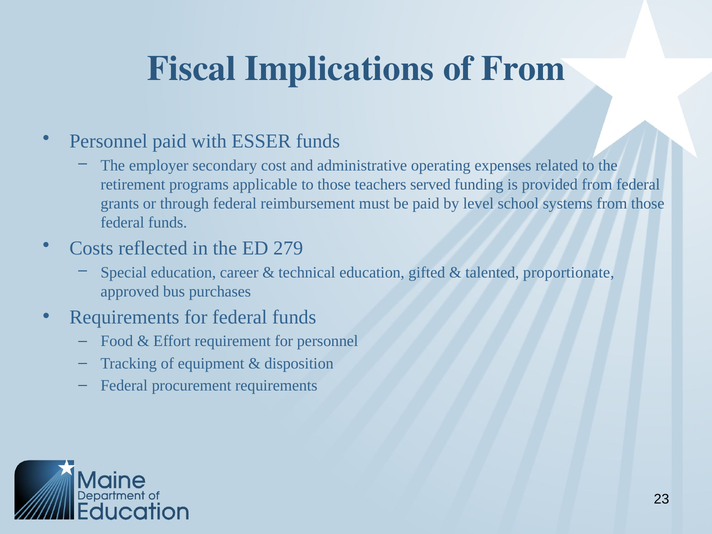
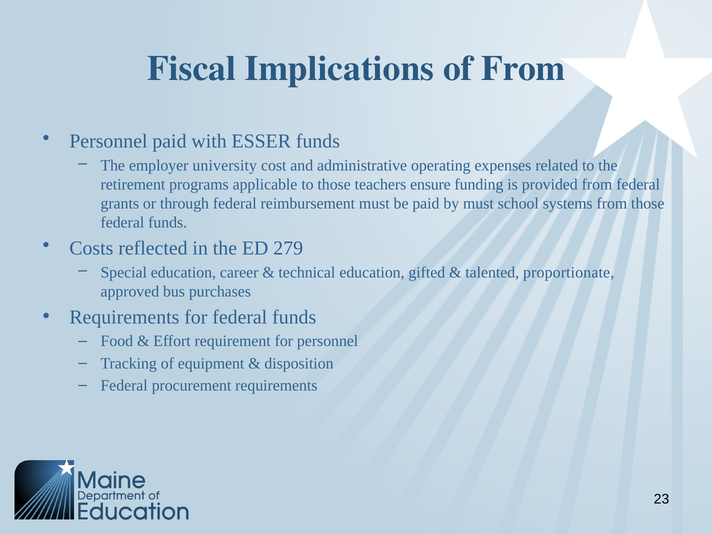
secondary: secondary -> university
served: served -> ensure
by level: level -> must
